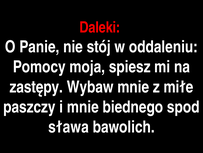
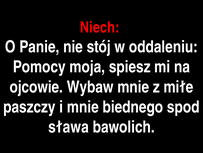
Daleki: Daleki -> Niech
zastępy: zastępy -> ojcowie
